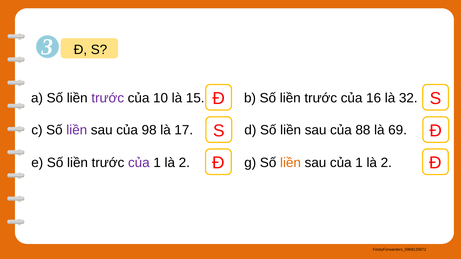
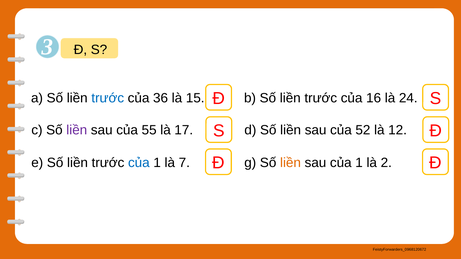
trước at (108, 98) colour: purple -> blue
10: 10 -> 36
32: 32 -> 24
98: 98 -> 55
88: 88 -> 52
69: 69 -> 12
của at (139, 163) colour: purple -> blue
2 at (184, 163): 2 -> 7
